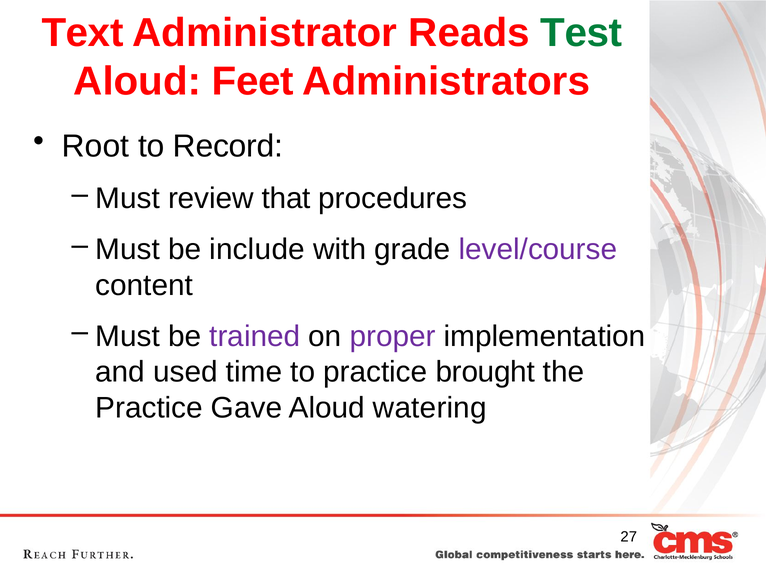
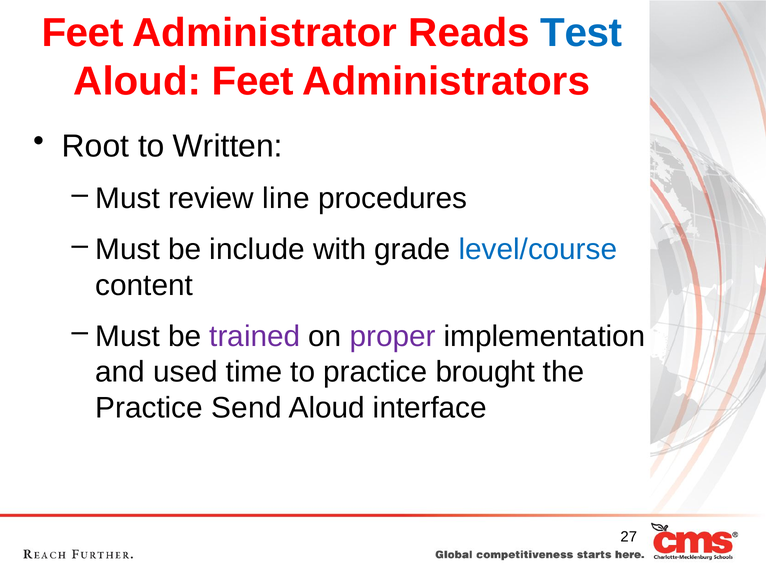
Text at (83, 33): Text -> Feet
Test colour: green -> blue
Record: Record -> Written
that: that -> line
level/course colour: purple -> blue
Gave: Gave -> Send
watering: watering -> interface
